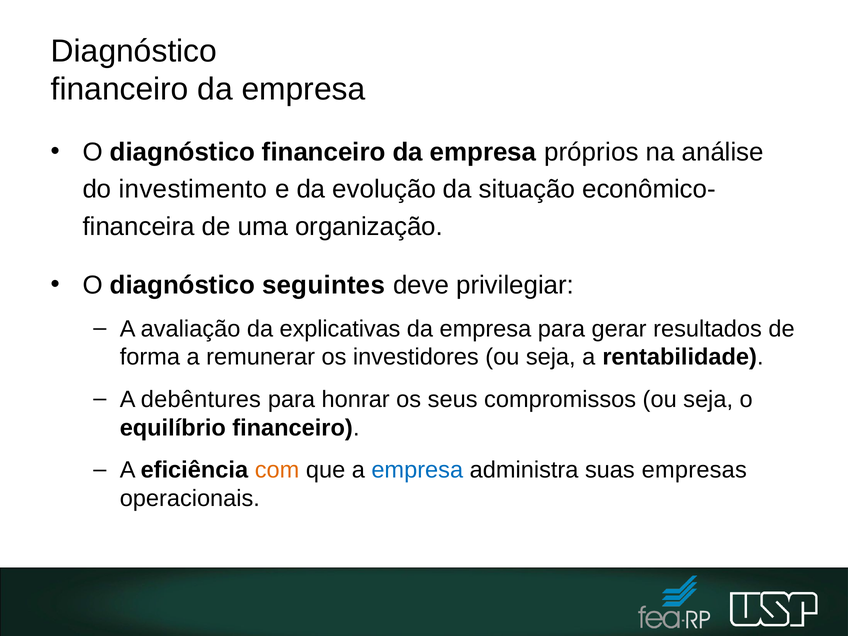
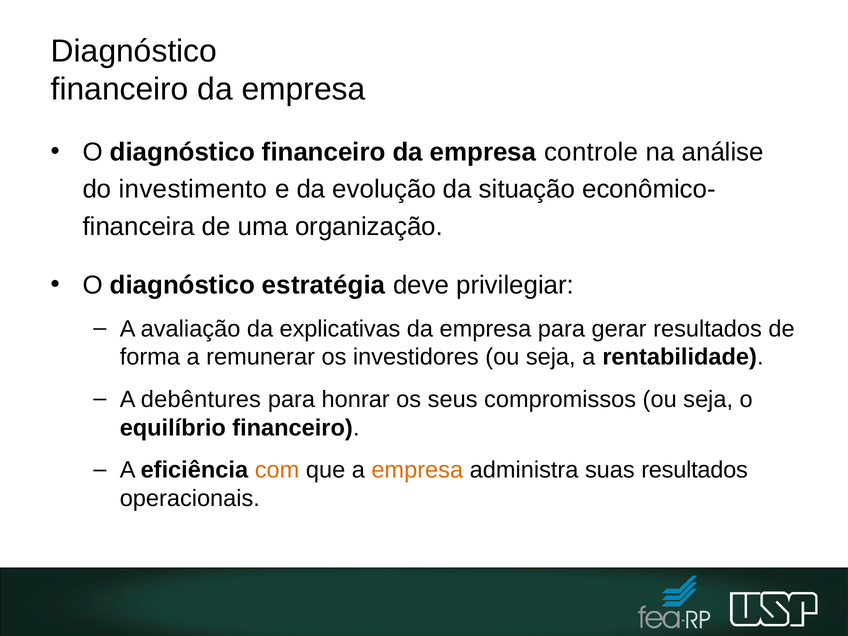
próprios: próprios -> controle
seguintes: seguintes -> estratégia
empresa at (417, 470) colour: blue -> orange
suas empresas: empresas -> resultados
